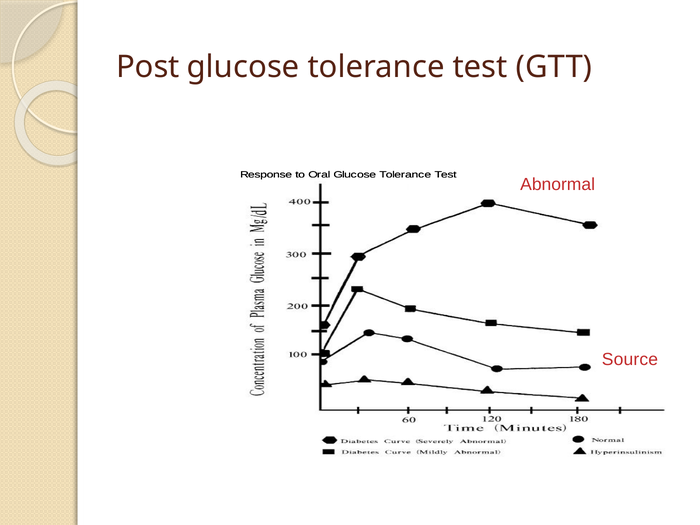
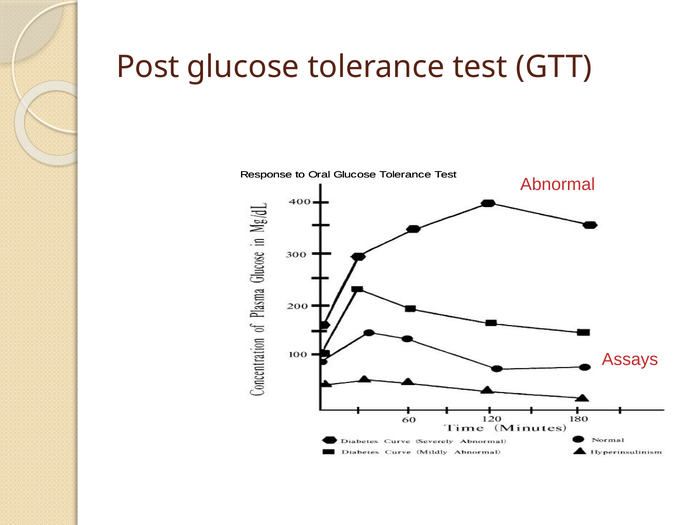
Source: Source -> Assays
